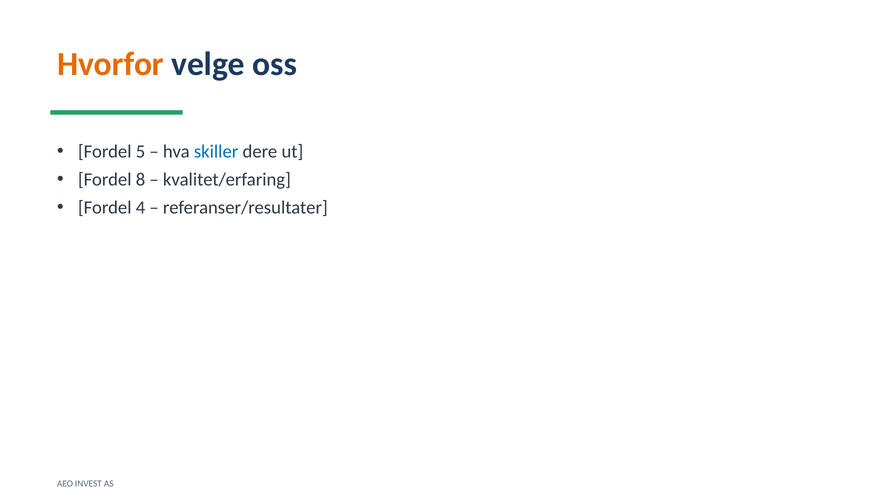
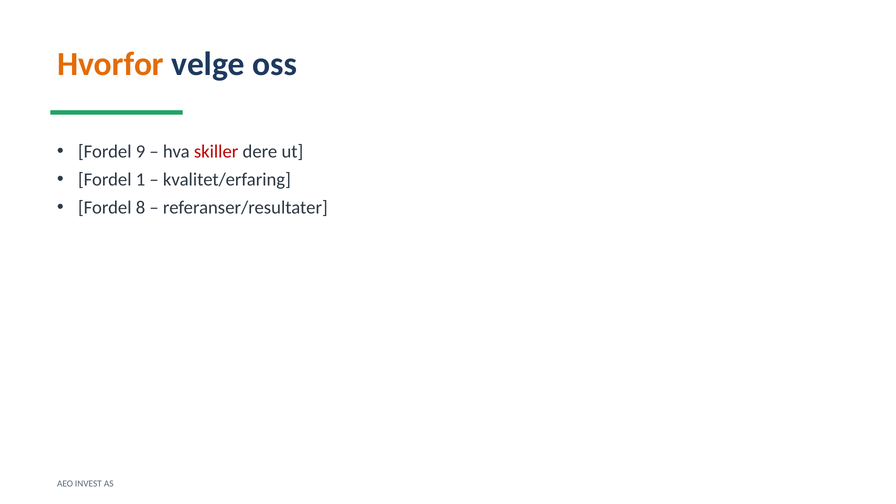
5: 5 -> 9
skiller colour: blue -> red
8: 8 -> 1
4: 4 -> 8
